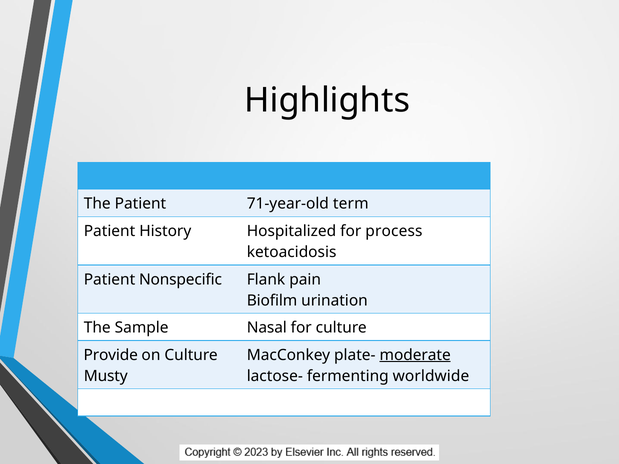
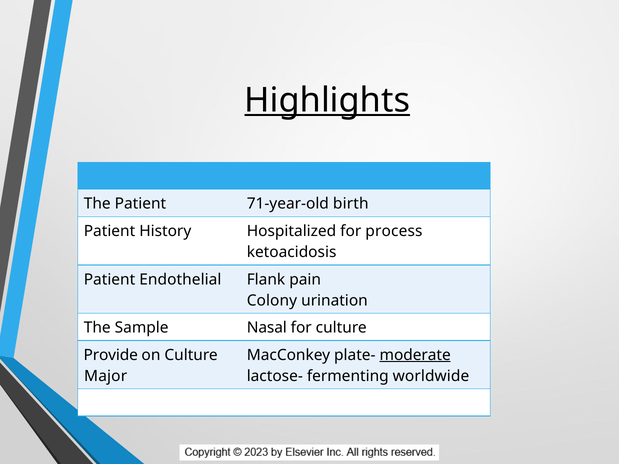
Highlights underline: none -> present
term: term -> birth
Nonspecific: Nonspecific -> Endothelial
Biofilm: Biofilm -> Colony
Musty: Musty -> Major
